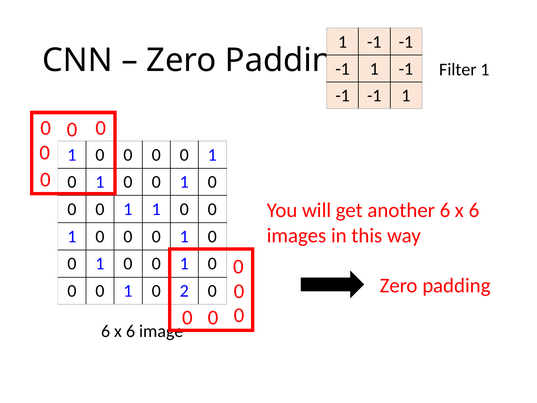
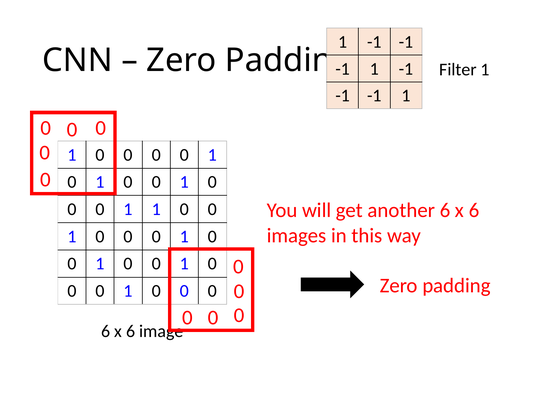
2 at (184, 291): 2 -> 0
